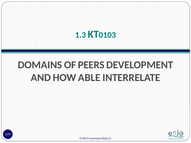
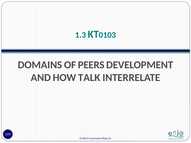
ABLE: ABLE -> TALK
